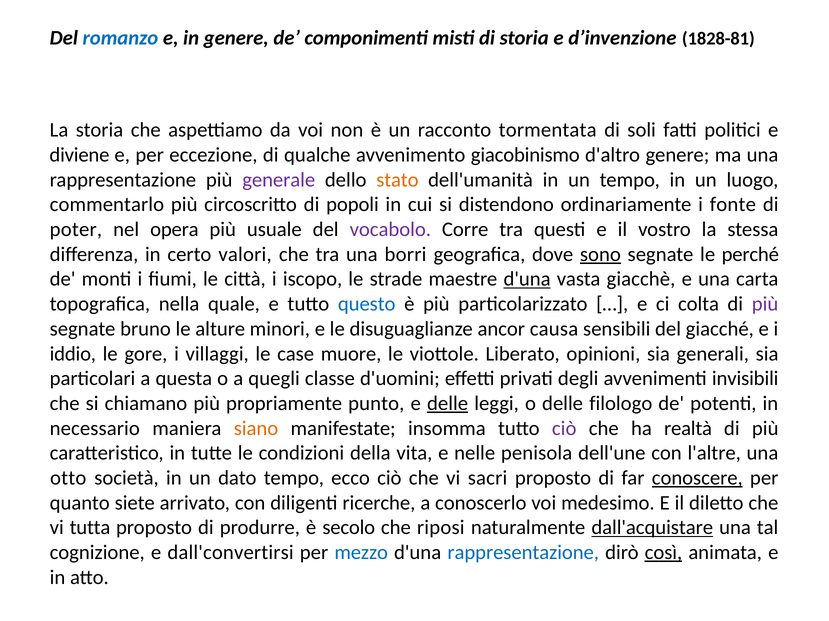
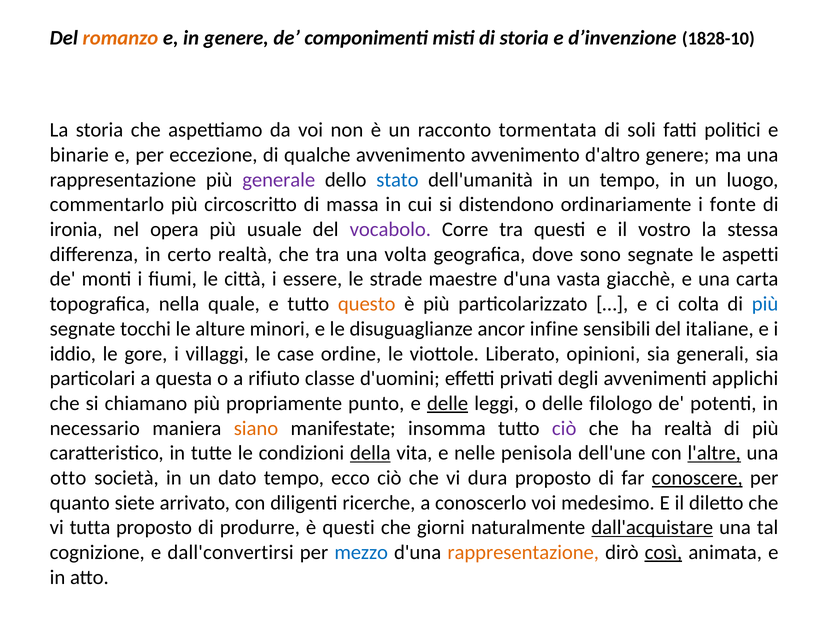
romanzo colour: blue -> orange
1828-81: 1828-81 -> 1828-10
diviene: diviene -> binarie
avvenimento giacobinismo: giacobinismo -> avvenimento
stato colour: orange -> blue
popoli: popoli -> massa
poter: poter -> ironia
certo valori: valori -> realtà
borri: borri -> volta
sono underline: present -> none
perché: perché -> aspetti
iscopo: iscopo -> essere
d'una at (527, 279) underline: present -> none
questo colour: blue -> orange
più at (765, 304) colour: purple -> blue
bruno: bruno -> tocchi
causa: causa -> infine
giacché: giacché -> italiane
muore: muore -> ordine
quegli: quegli -> rifiuto
invisibili: invisibili -> applichi
della underline: none -> present
l'altre underline: none -> present
sacri: sacri -> dura
è secolo: secolo -> questi
riposi: riposi -> giorni
rappresentazione at (523, 553) colour: blue -> orange
